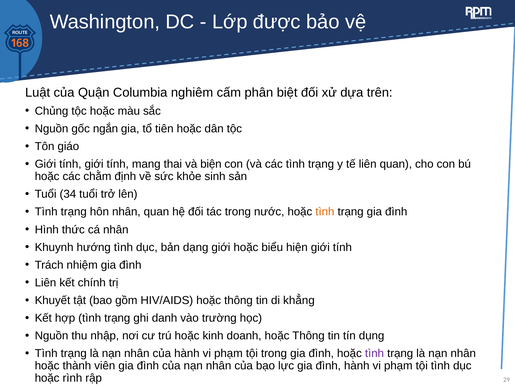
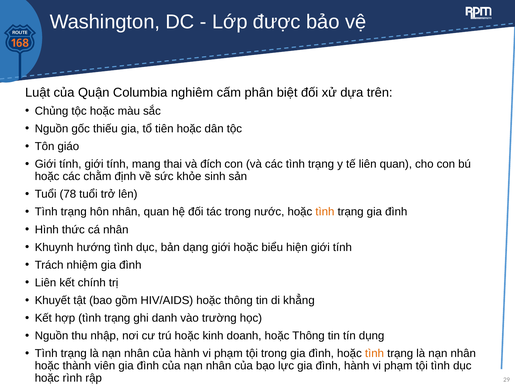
ngắn: ngắn -> thiếu
biện: biện -> đích
34: 34 -> 78
tình at (375, 354) colour: purple -> orange
